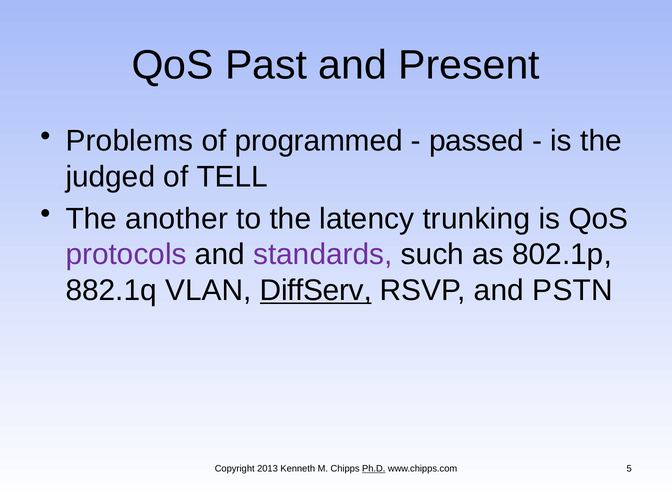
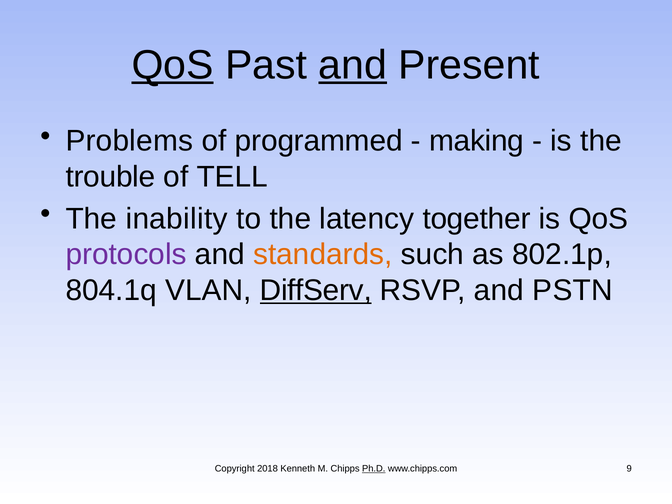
QoS at (173, 65) underline: none -> present
and at (353, 65) underline: none -> present
passed: passed -> making
judged: judged -> trouble
another: another -> inability
trunking: trunking -> together
standards colour: purple -> orange
882.1q: 882.1q -> 804.1q
2013: 2013 -> 2018
5: 5 -> 9
